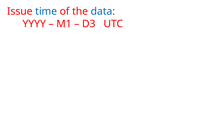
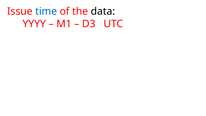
data colour: blue -> black
